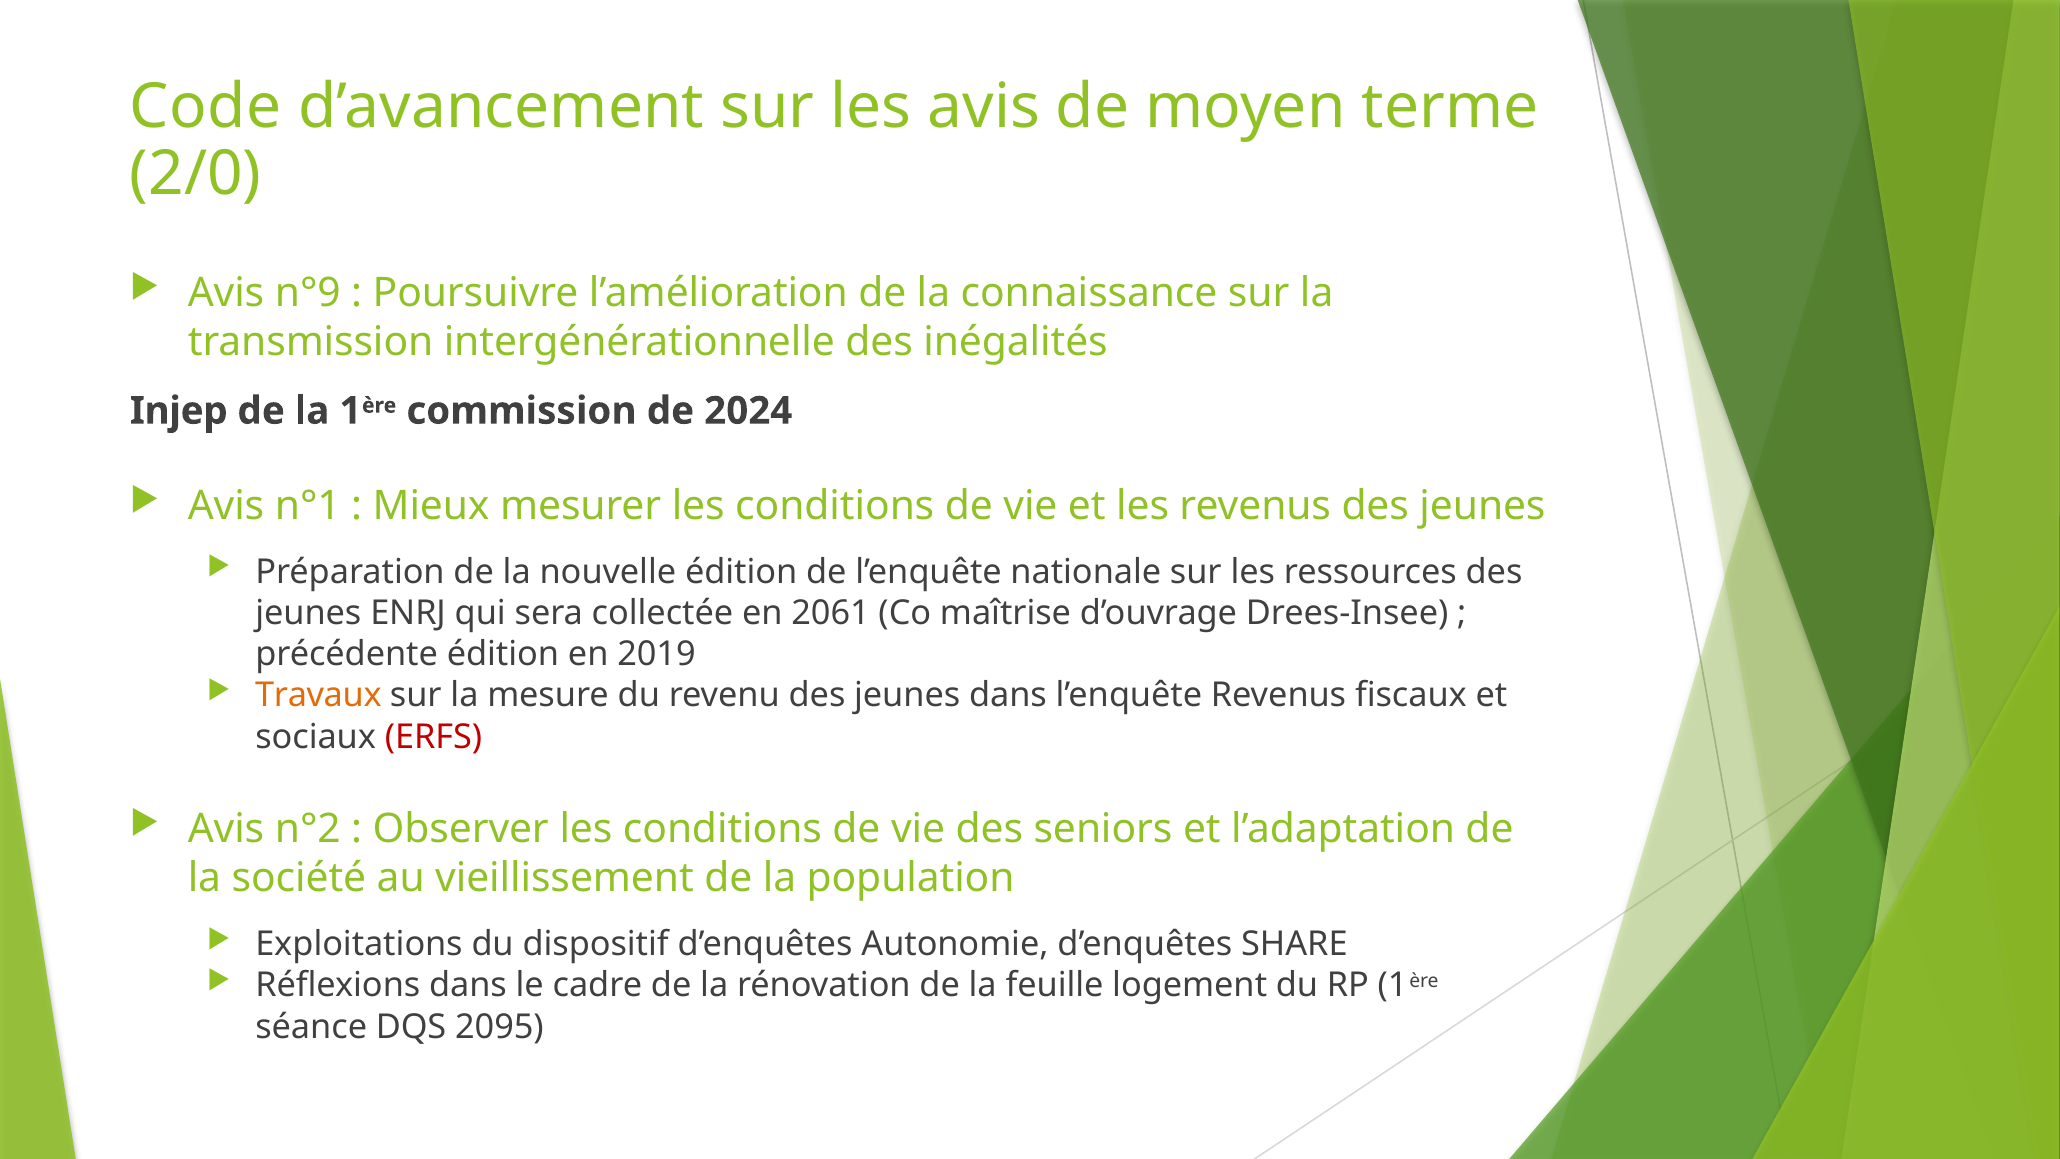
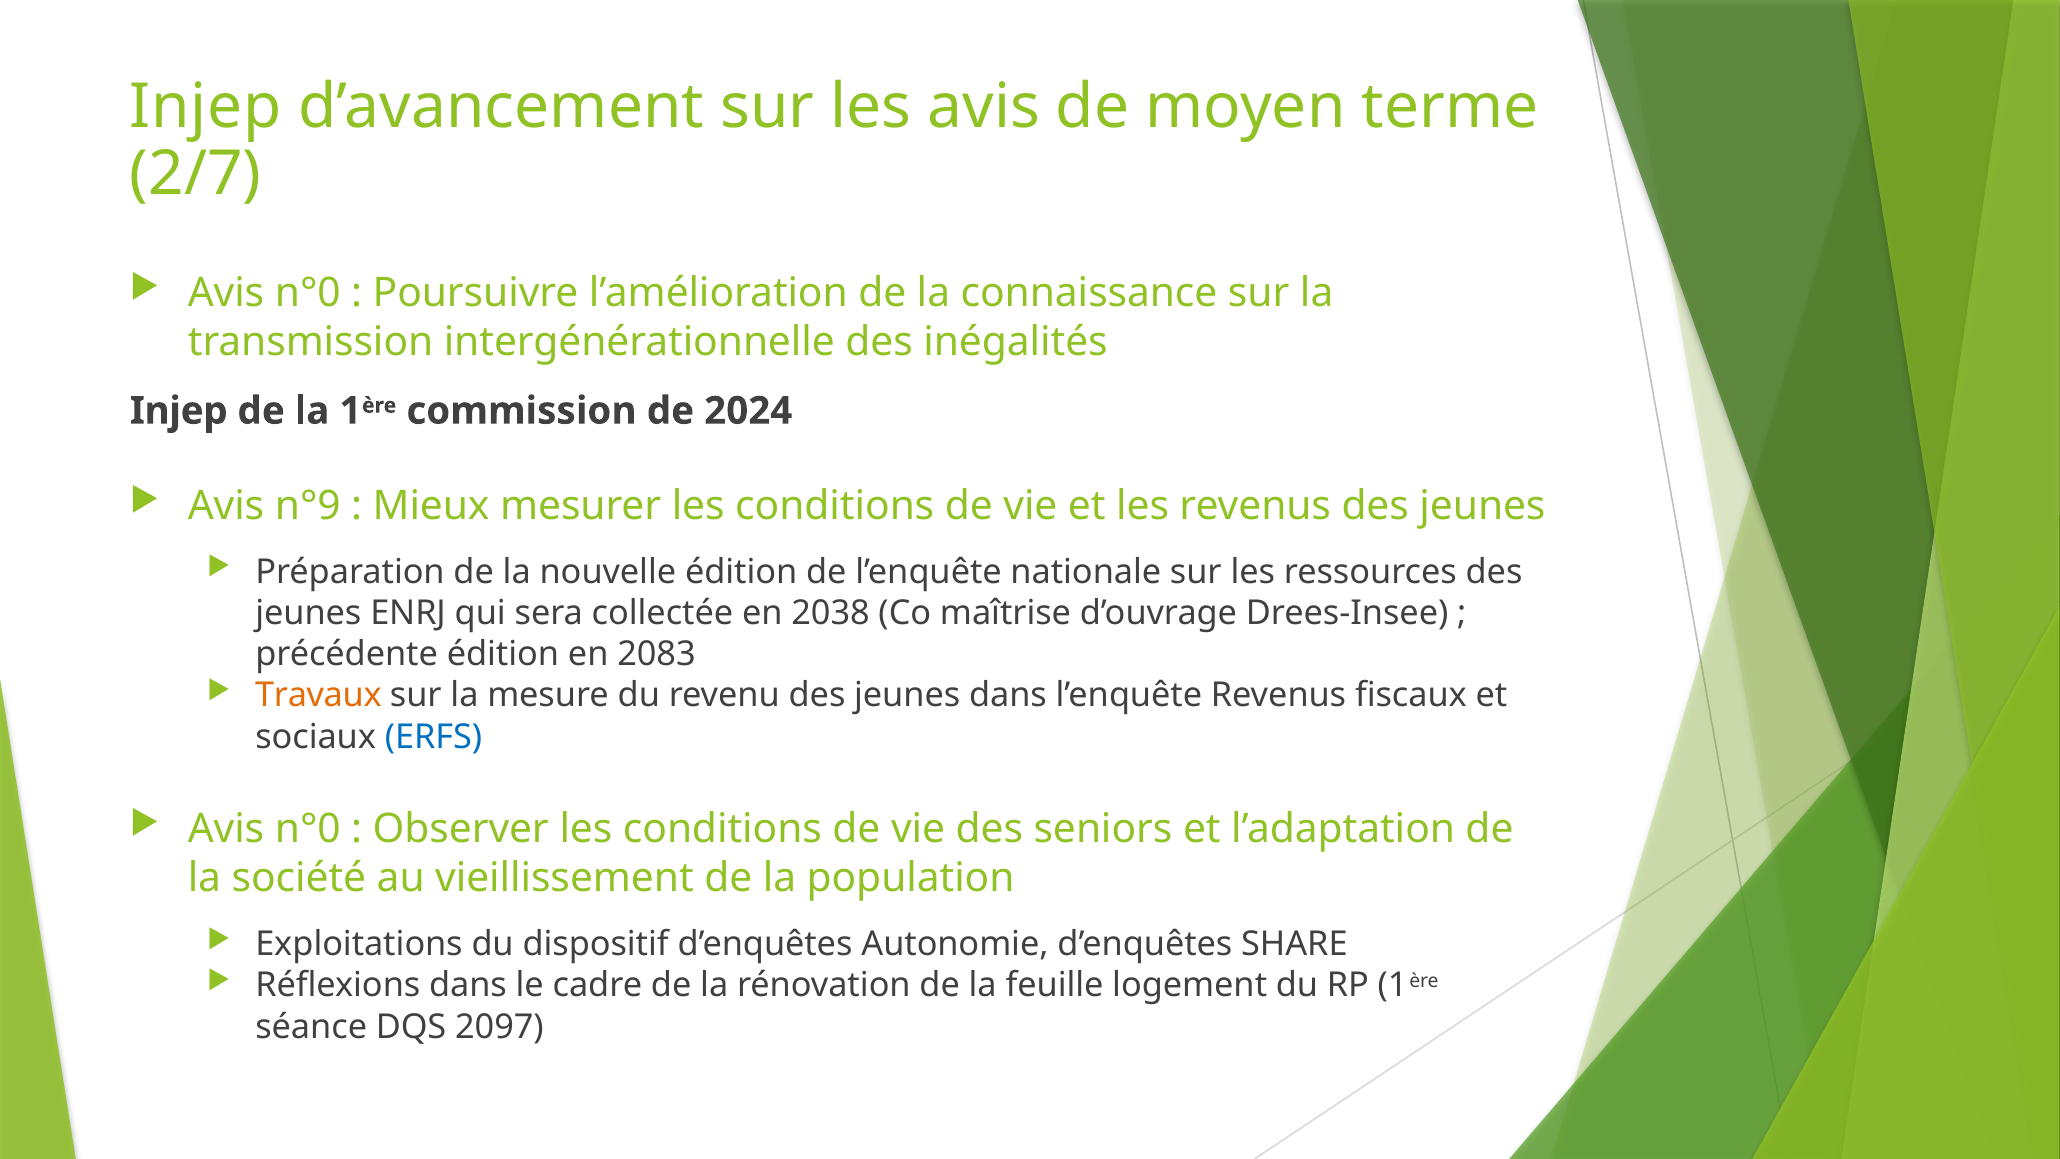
Code at (206, 107): Code -> Injep
2/0: 2/0 -> 2/7
n°9 at (308, 293): n°9 -> n°0
n°1: n°1 -> n°9
2061: 2061 -> 2038
2019: 2019 -> 2083
ERFS colour: red -> blue
n°2 at (308, 829): n°2 -> n°0
2095: 2095 -> 2097
